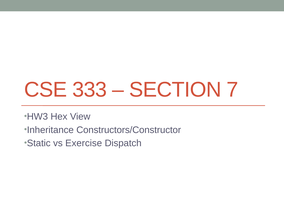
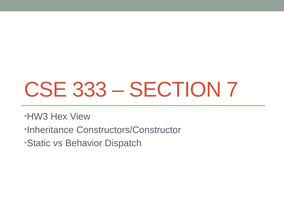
Exercise: Exercise -> Behavior
